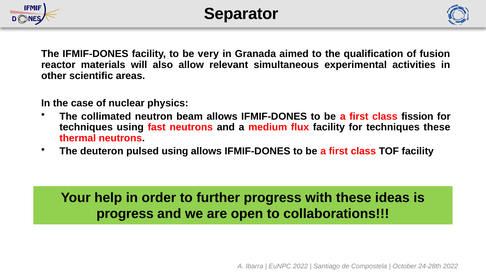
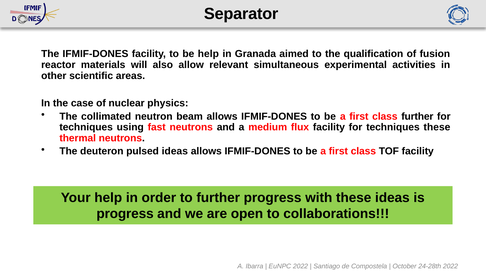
be very: very -> help
class fission: fission -> further
pulsed using: using -> ideas
